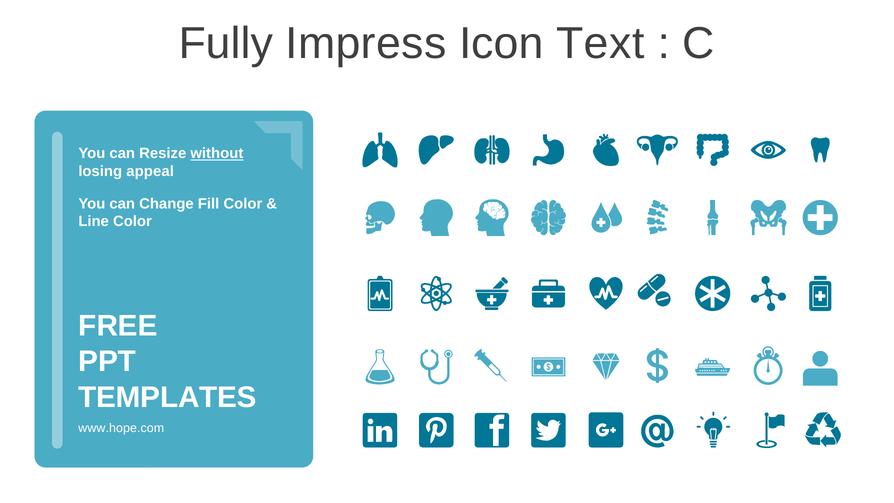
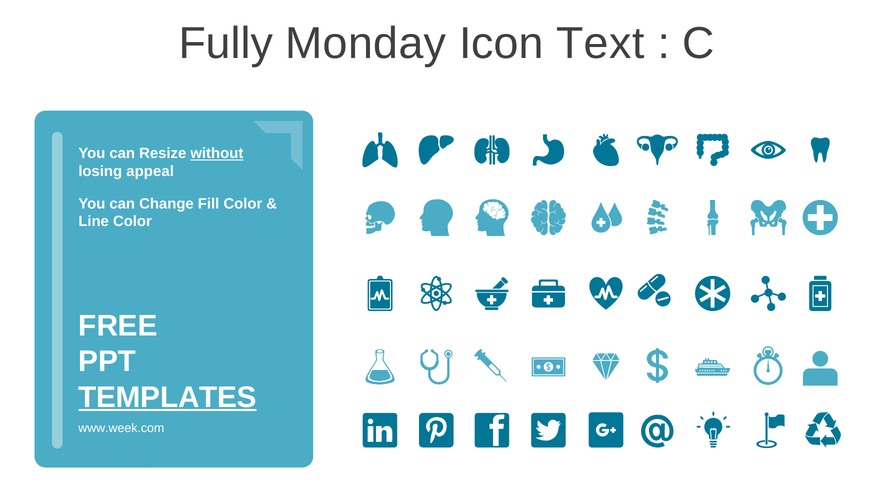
Impress: Impress -> Monday
TEMPLATES underline: none -> present
www.hope.com: www.hope.com -> www.week.com
